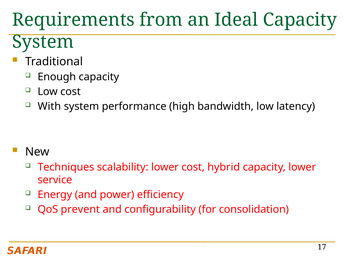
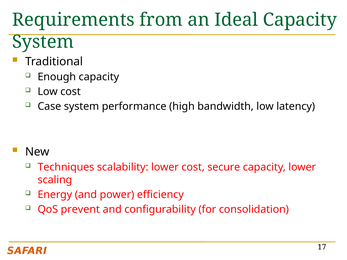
With: With -> Case
hybrid: hybrid -> secure
service: service -> scaling
